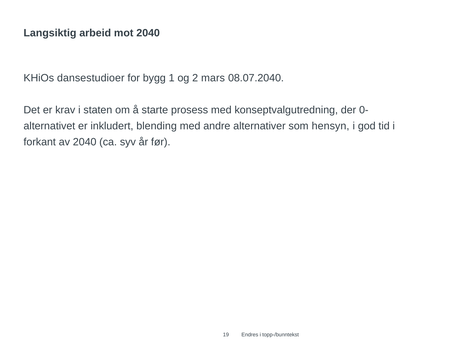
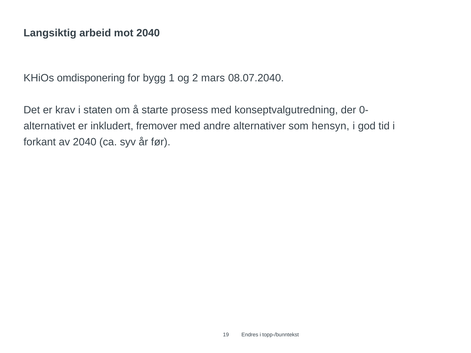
dansestudioer: dansestudioer -> omdisponering
blending: blending -> fremover
